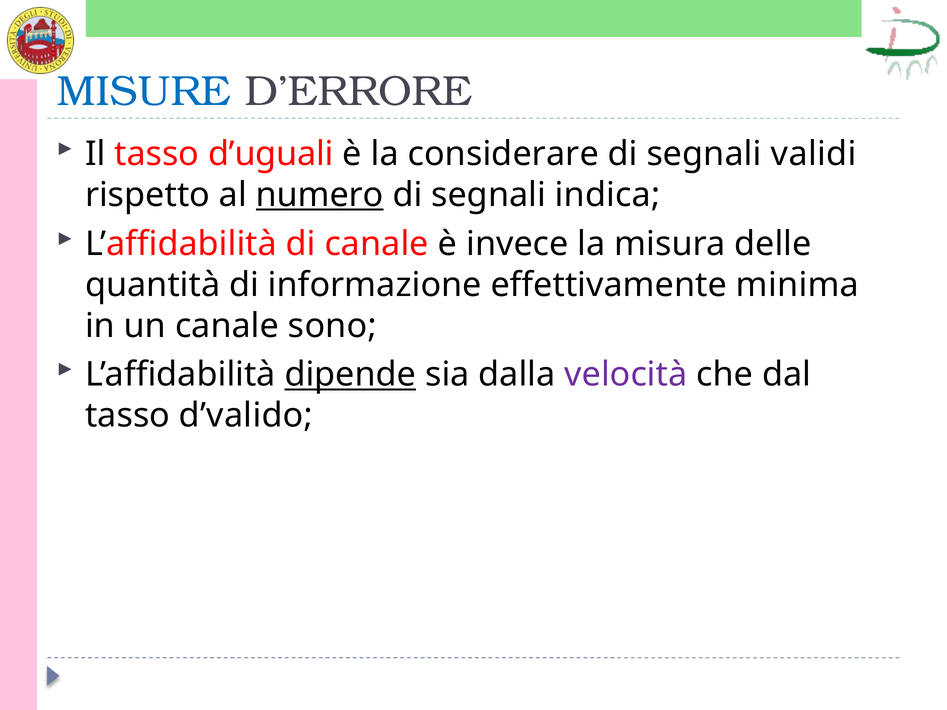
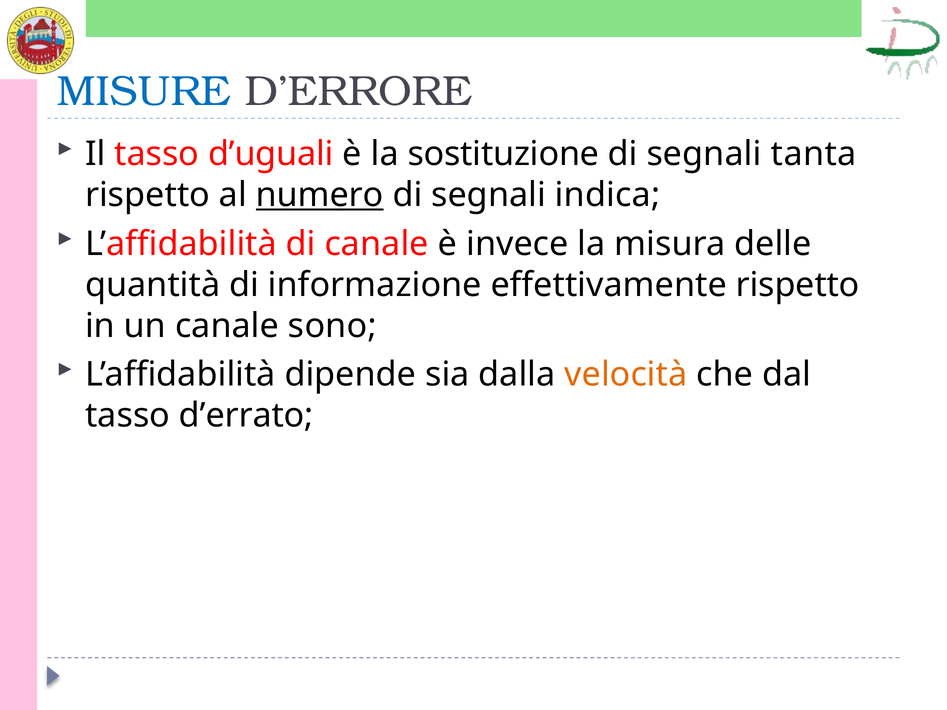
considerare: considerare -> sostituzione
validi: validi -> tanta
effettivamente minima: minima -> rispetto
dipende underline: present -> none
velocità colour: purple -> orange
d’valido: d’valido -> d’errato
